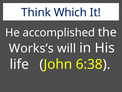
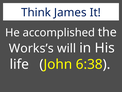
Which: Which -> James
